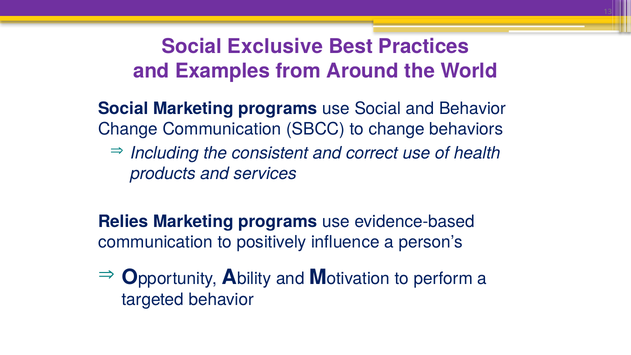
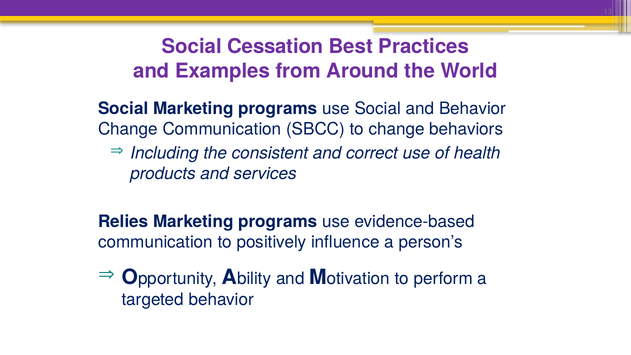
Exclusive: Exclusive -> Cessation
